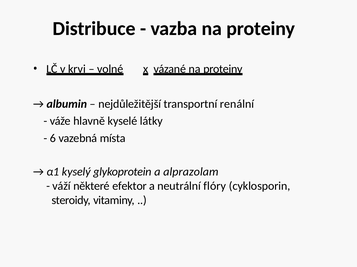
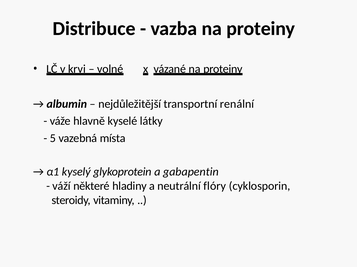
6: 6 -> 5
alprazolam: alprazolam -> gabapentin
efektor: efektor -> hladiny
